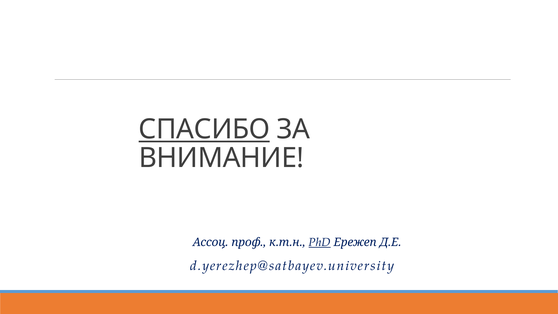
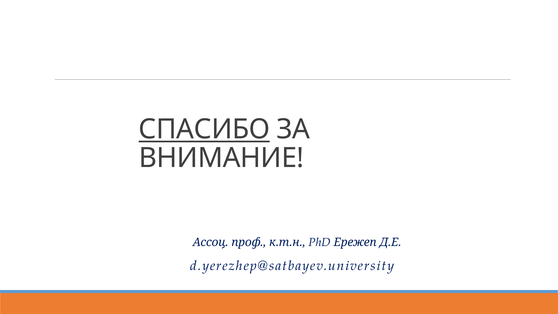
PhD underline: present -> none
